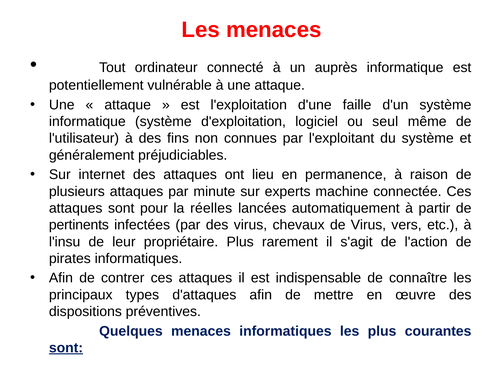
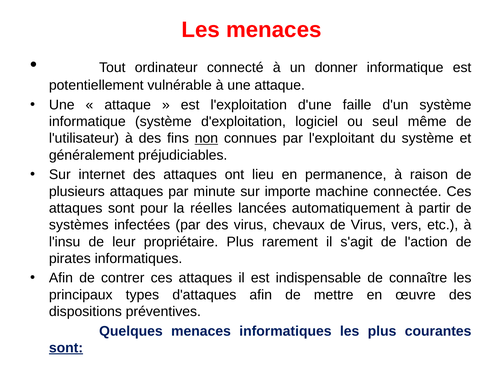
auprès: auprès -> donner
non underline: none -> present
experts: experts -> importe
pertinents: pertinents -> systèmes
